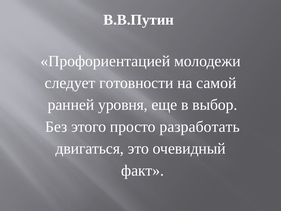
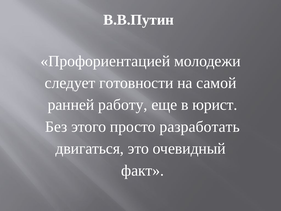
уровня: уровня -> работу
выбор: выбор -> юрист
